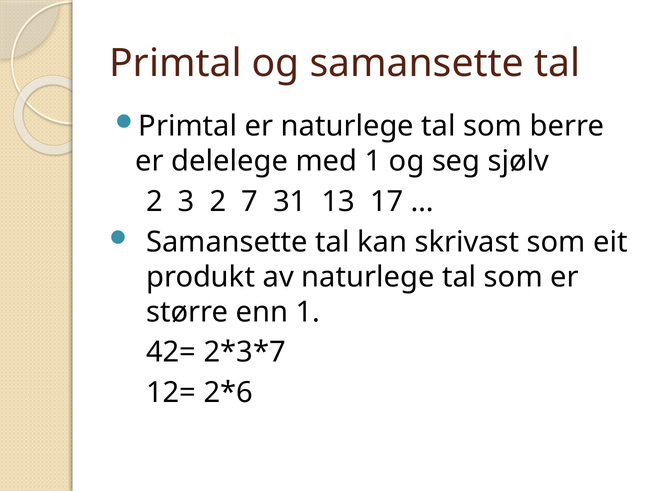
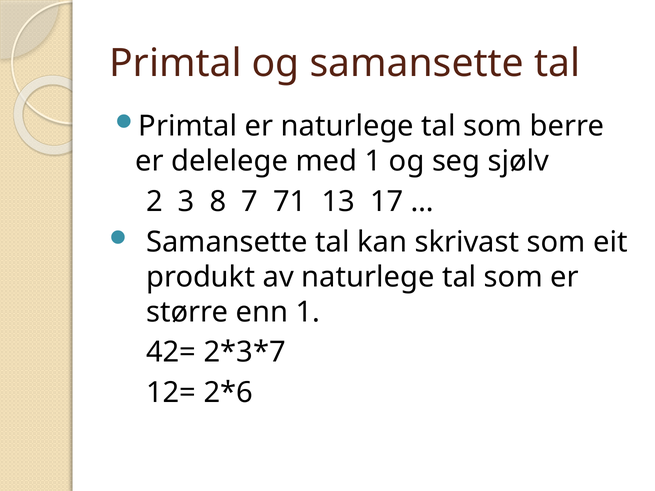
3 2: 2 -> 8
31: 31 -> 71
